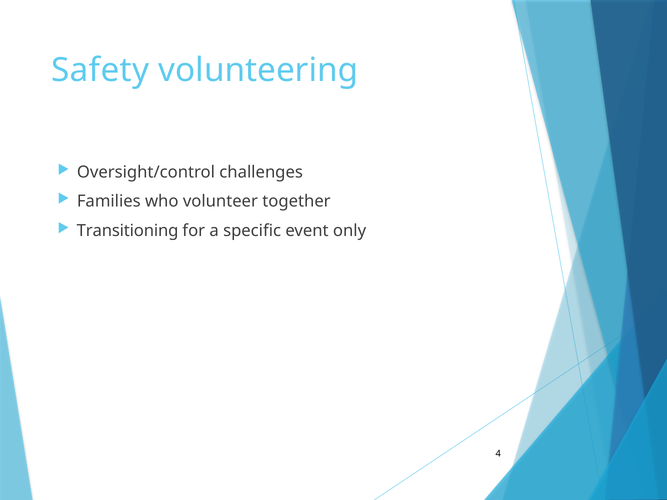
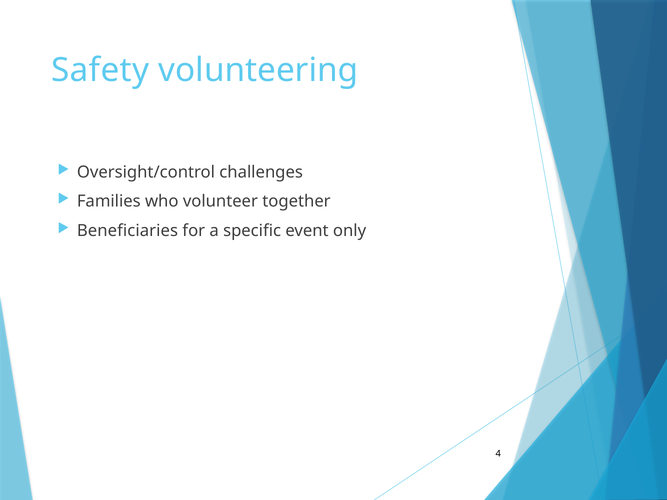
Transitioning: Transitioning -> Beneficiaries
